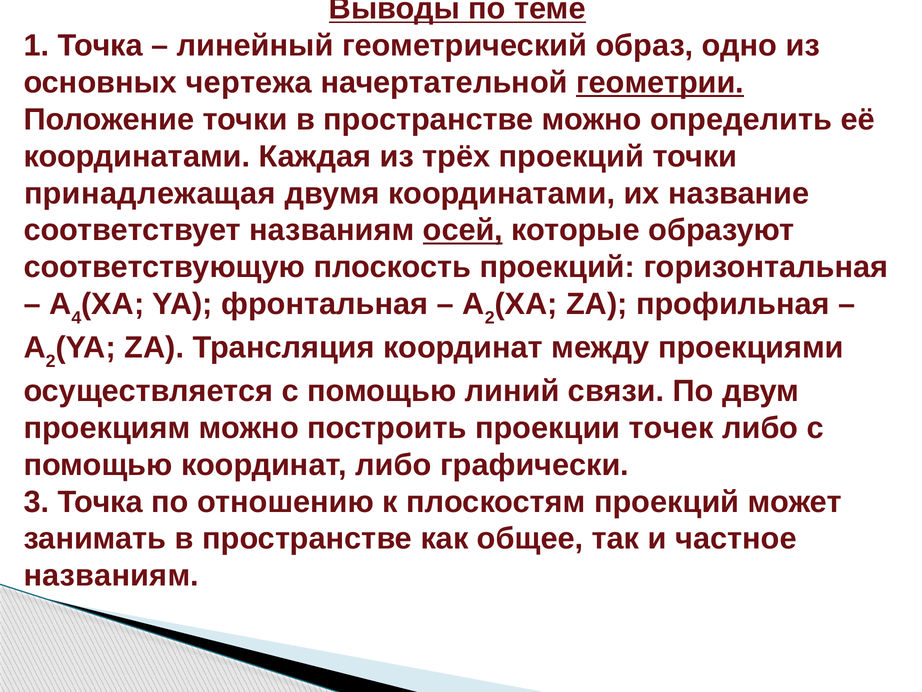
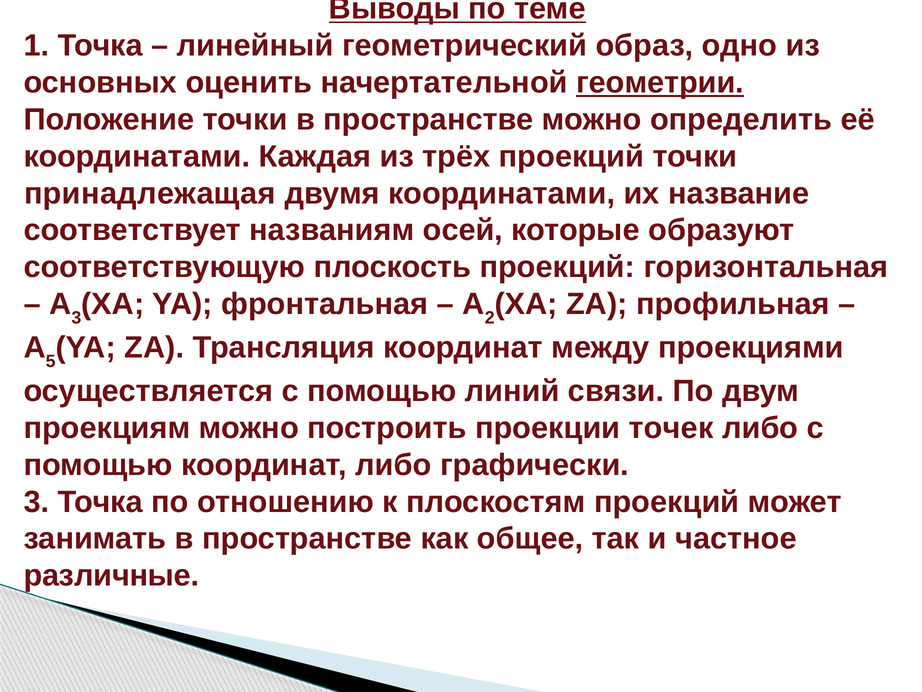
чертежа: чертежа -> оценить
осей underline: present -> none
4 at (76, 317): 4 -> 3
2 at (51, 361): 2 -> 5
названиям at (111, 575): названиям -> различные
